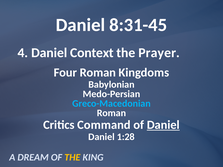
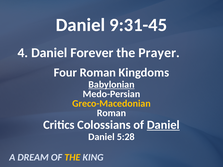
8:31-45: 8:31-45 -> 9:31-45
Context: Context -> Forever
Babylonian underline: none -> present
Greco-Macedonian colour: light blue -> yellow
Command: Command -> Colossians
1:28: 1:28 -> 5:28
